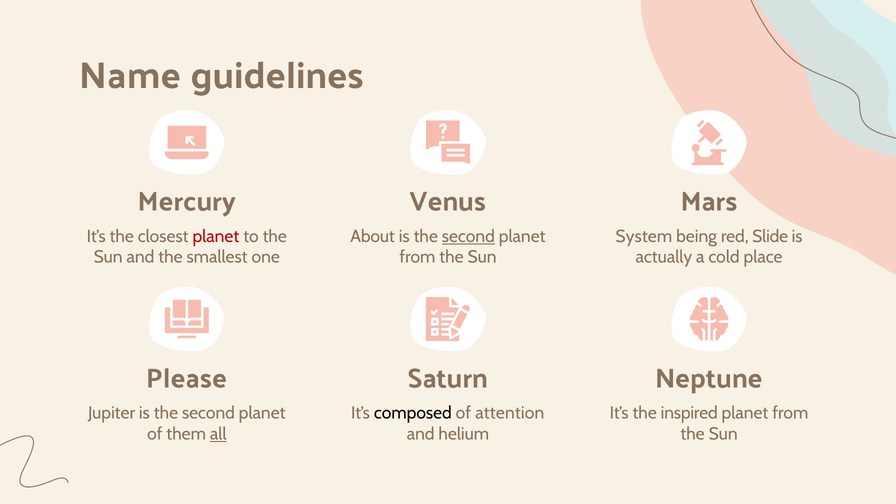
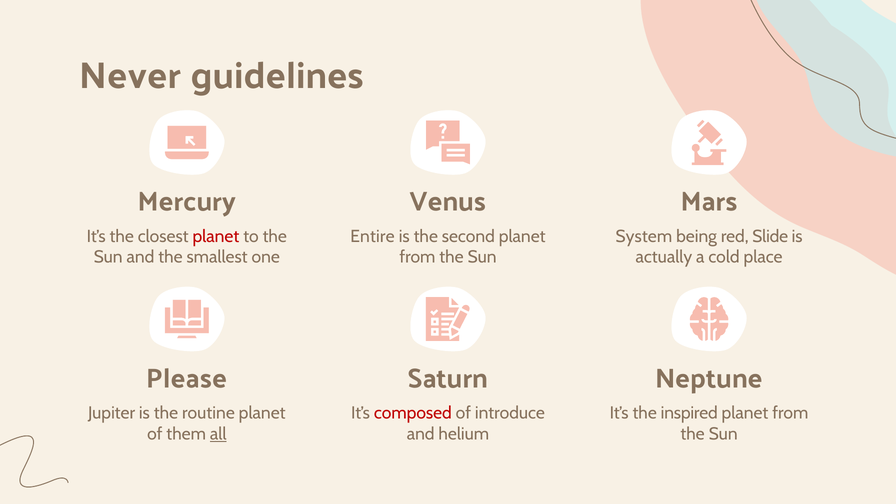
Name: Name -> Never
About: About -> Entire
second at (468, 236) underline: present -> none
Jupiter is the second: second -> routine
composed colour: black -> red
attention: attention -> introduce
